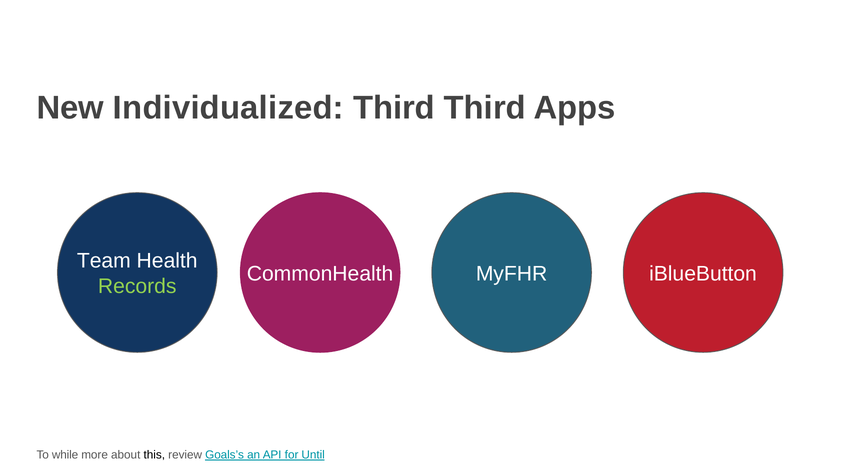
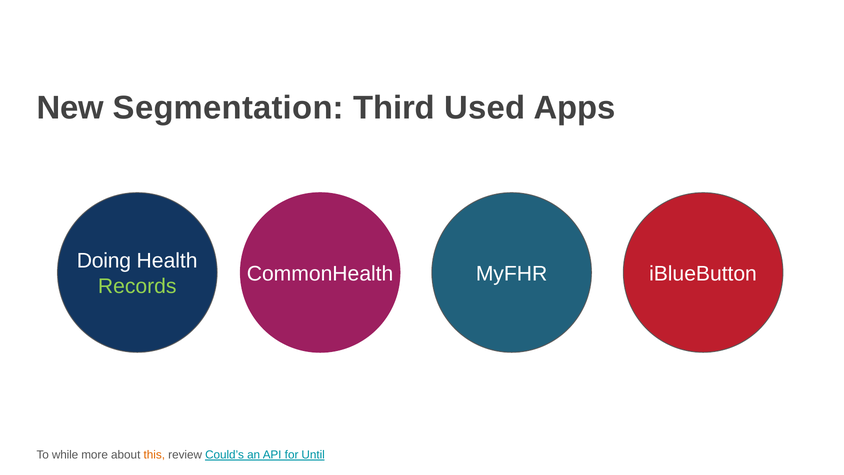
Individualized: Individualized -> Segmentation
Third Third: Third -> Used
Team: Team -> Doing
this colour: black -> orange
Goals’s: Goals’s -> Could’s
